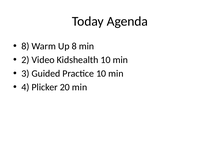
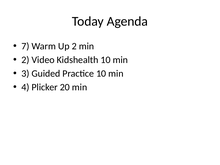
8 at (25, 46): 8 -> 7
Up 8: 8 -> 2
